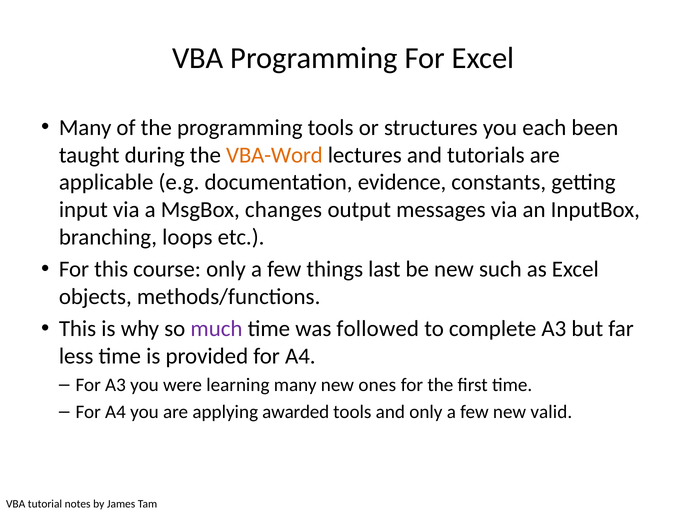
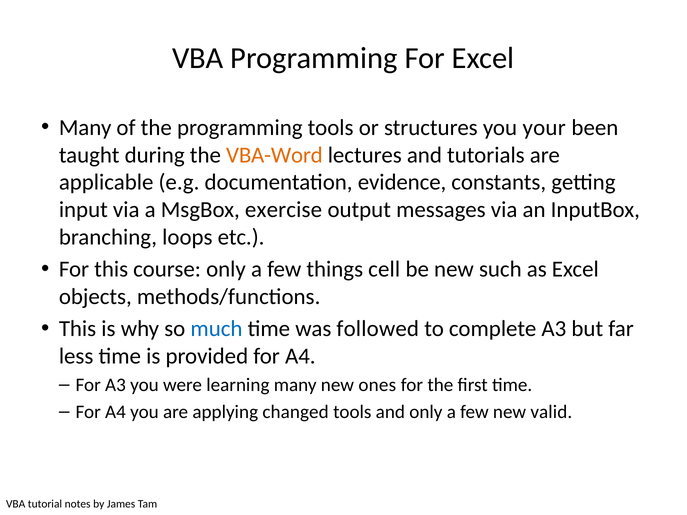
each: each -> your
changes: changes -> exercise
last: last -> cell
much colour: purple -> blue
awarded: awarded -> changed
